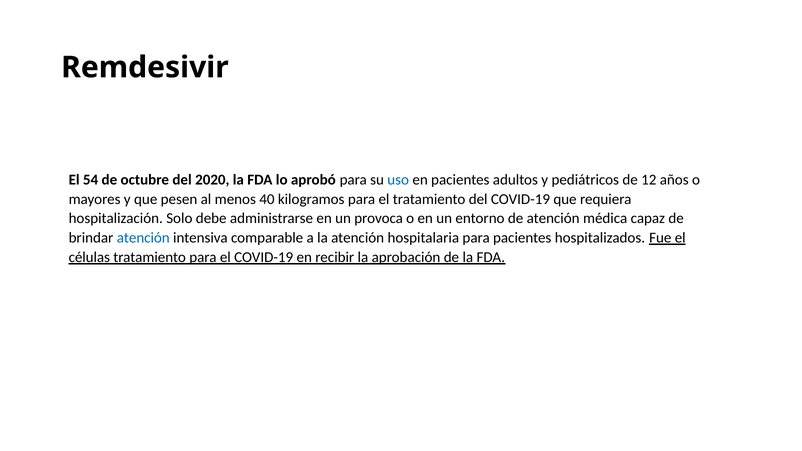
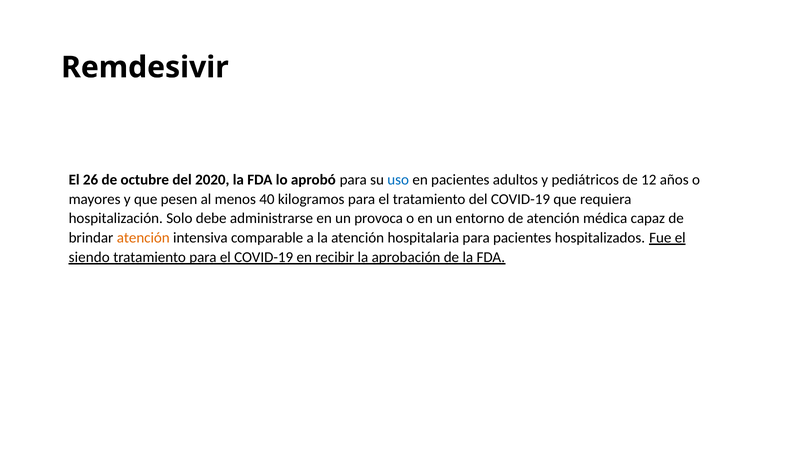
54: 54 -> 26
atención at (143, 238) colour: blue -> orange
células: células -> siendo
